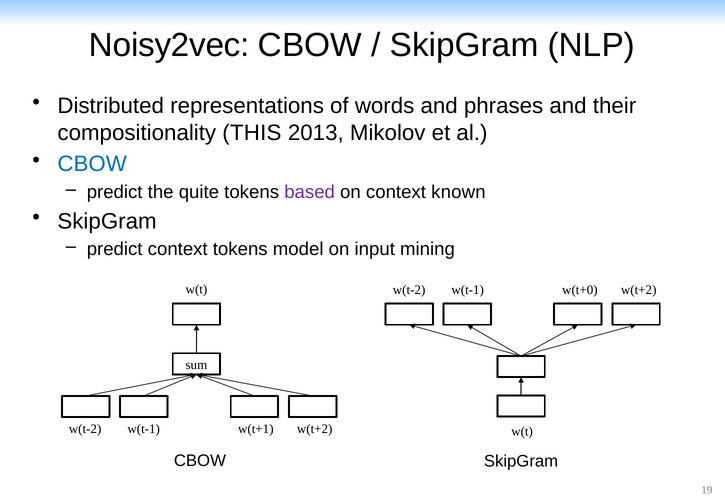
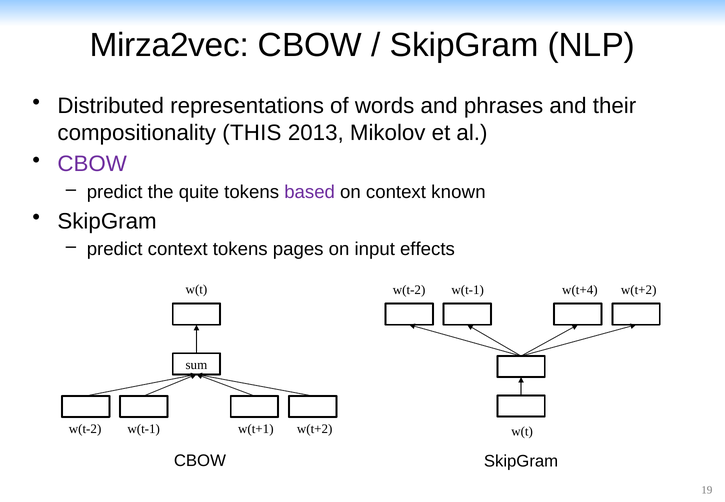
Noisy2vec: Noisy2vec -> Mirza2vec
CBOW at (92, 164) colour: blue -> purple
model: model -> pages
mining: mining -> effects
w(t+0: w(t+0 -> w(t+4
